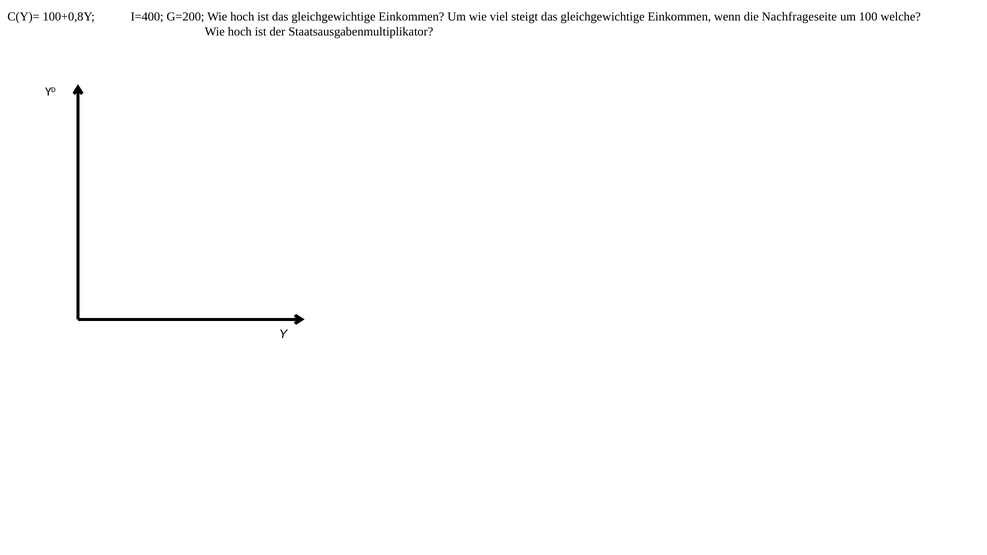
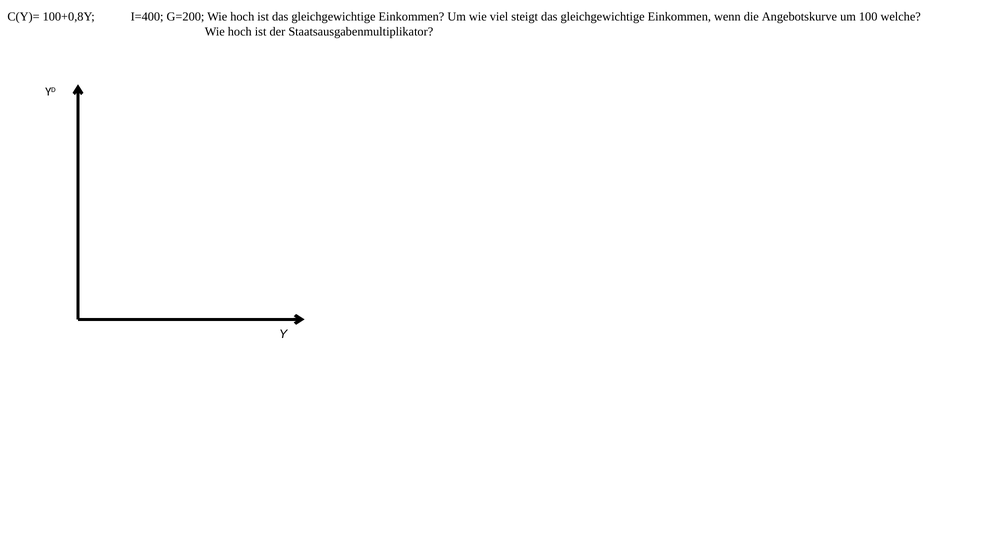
Nachfrageseite: Nachfrageseite -> Angebotskurve
